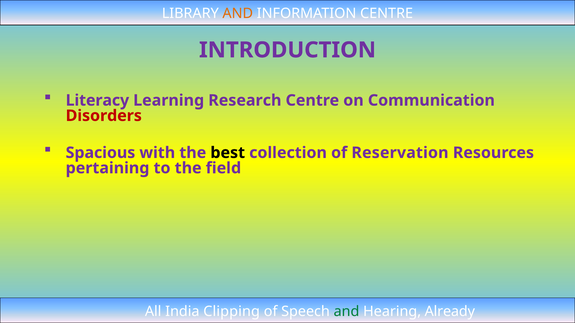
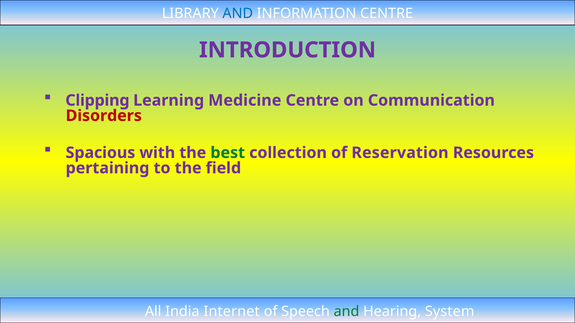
AND at (238, 14) colour: orange -> blue
Literacy: Literacy -> Clipping
Research: Research -> Medicine
best colour: black -> green
Clipping: Clipping -> Internet
Already: Already -> System
